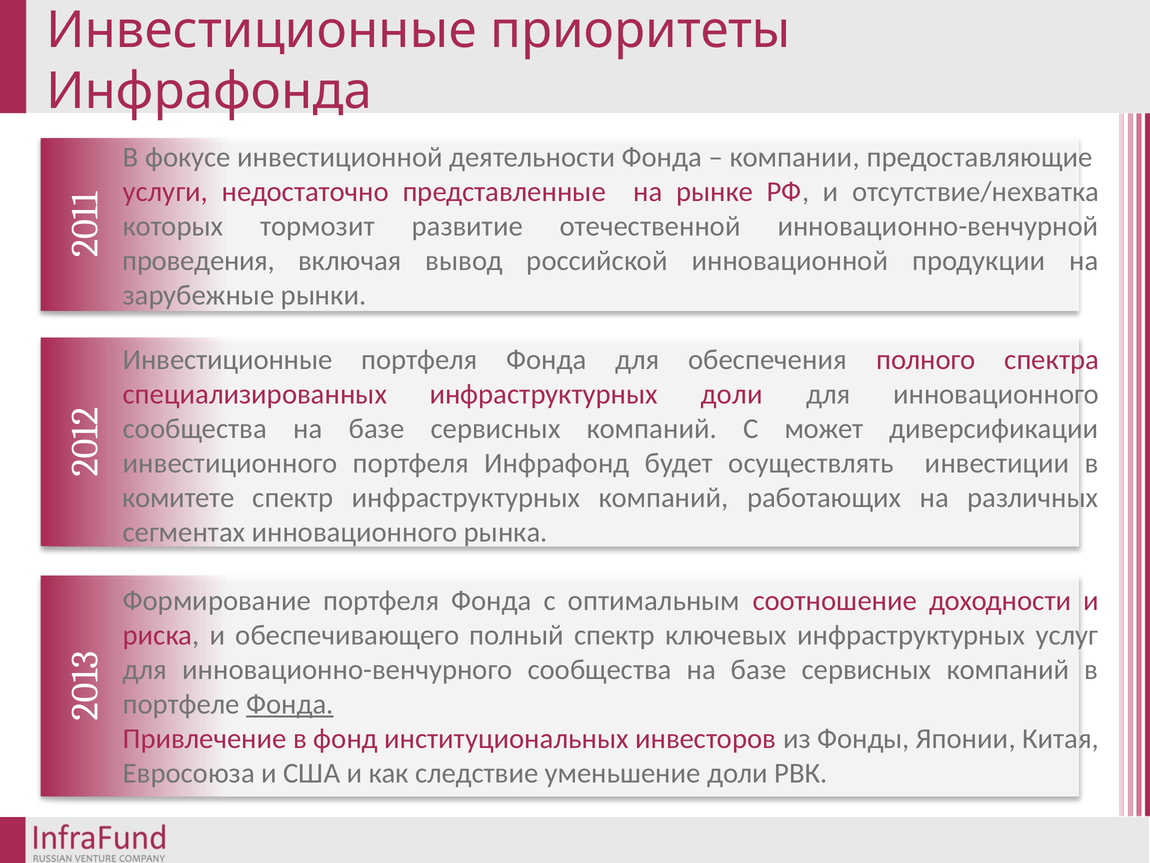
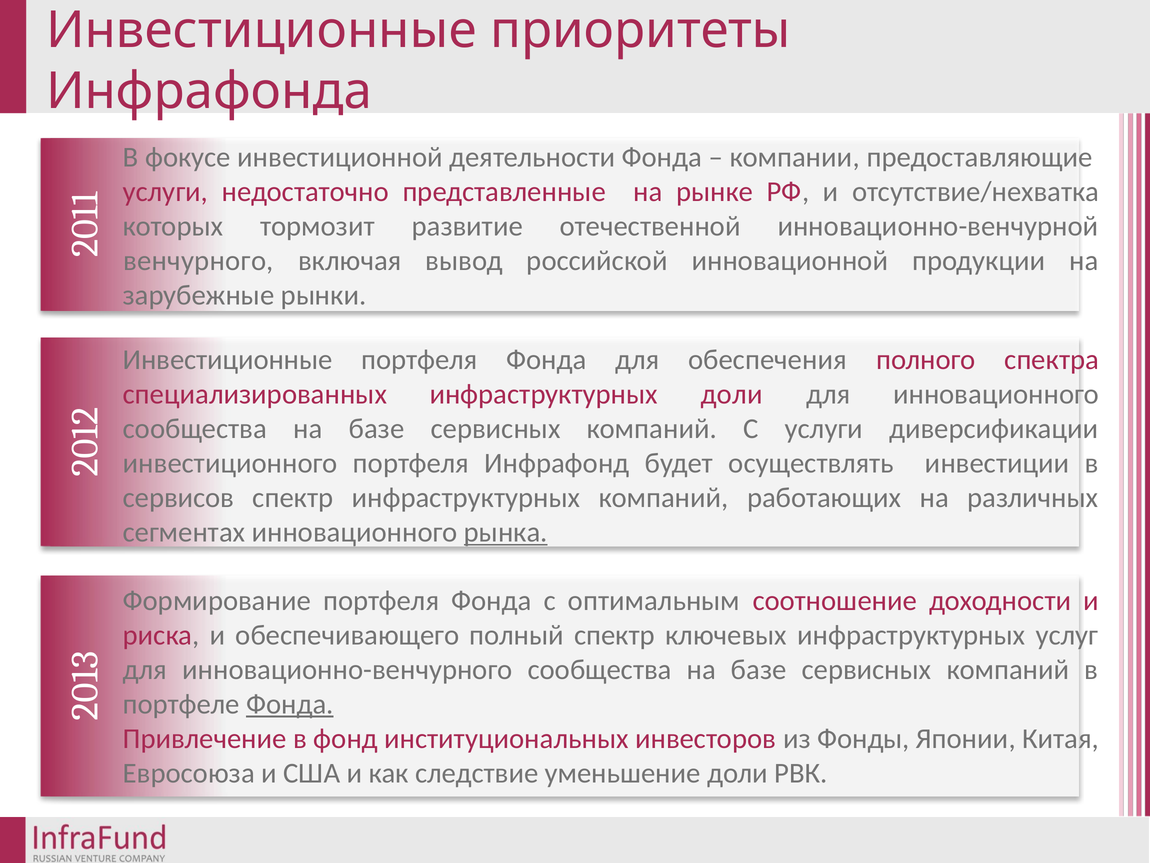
проведения: проведения -> венчурного
С может: может -> услуги
комитете: комитете -> сервисов
рынка underline: none -> present
